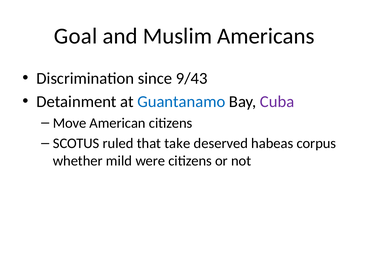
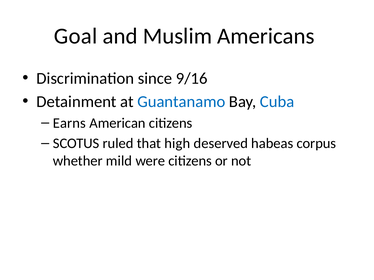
9/43: 9/43 -> 9/16
Cuba colour: purple -> blue
Move: Move -> Earns
take: take -> high
